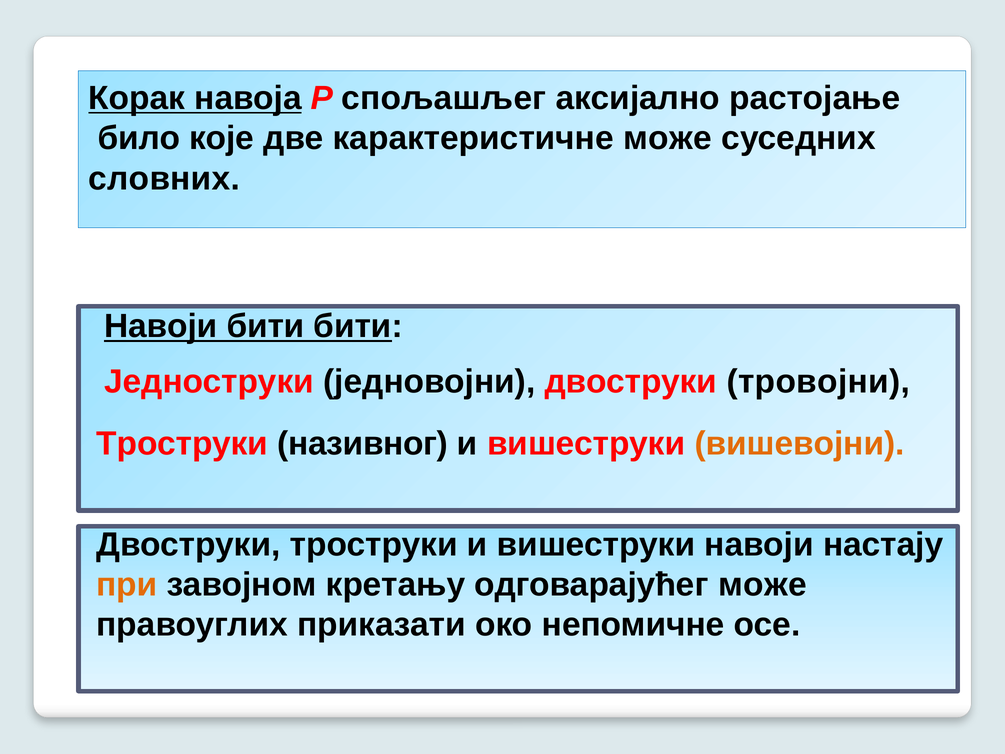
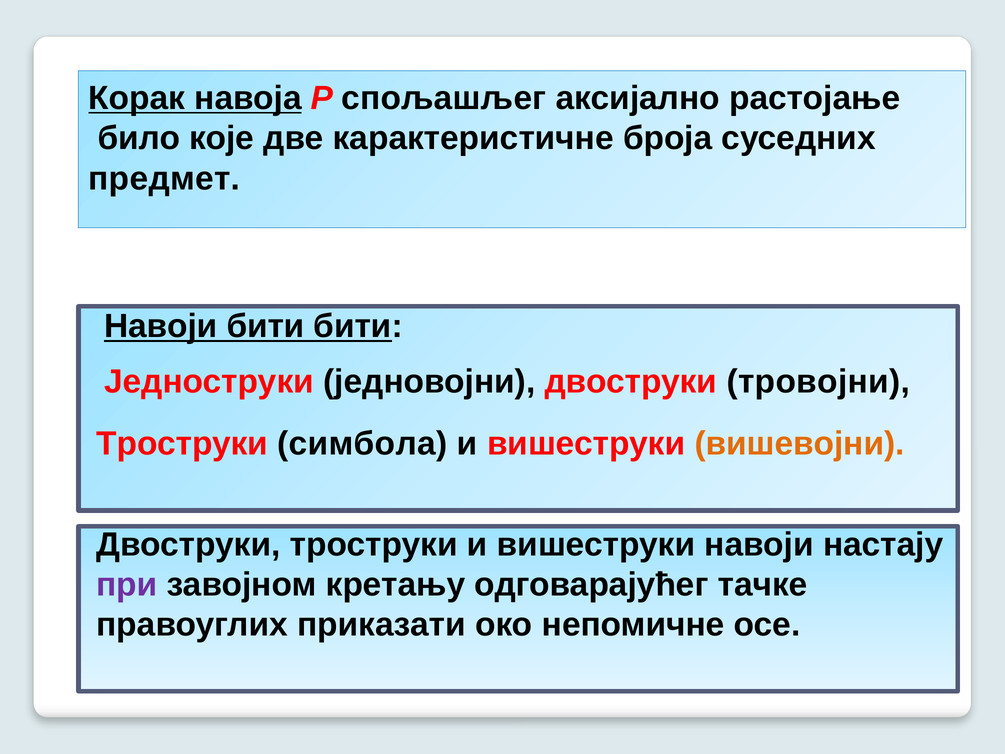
карактеристичне може: може -> броја
словних: словних -> предмет
називног: називног -> симбола
при colour: orange -> purple
одговарајућег може: може -> тачке
